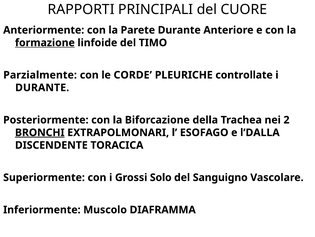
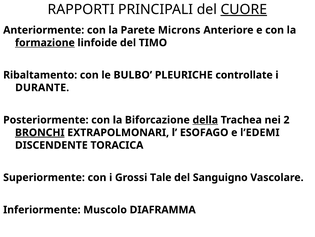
CUORE underline: none -> present
Parete Durante: Durante -> Microns
Parzialmente: Parzialmente -> Ribaltamento
CORDE: CORDE -> BULBO
della underline: none -> present
l’DALLA: l’DALLA -> l’EDEMI
Solo: Solo -> Tale
